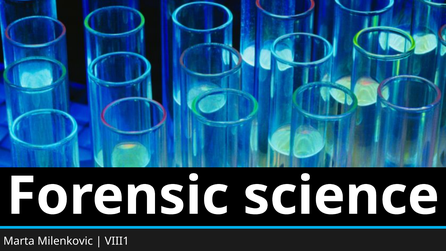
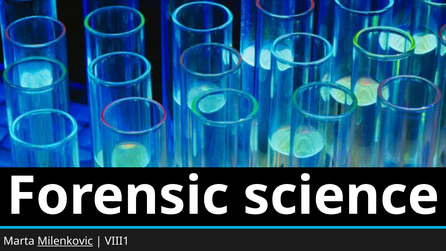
Milenkovic underline: none -> present
